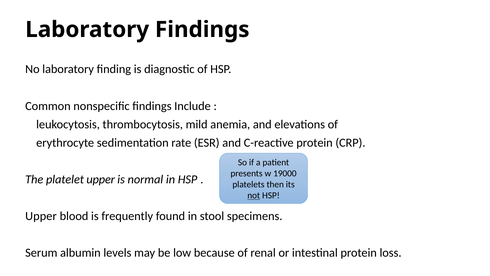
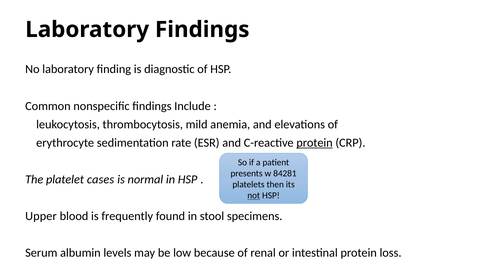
protein at (315, 142) underline: none -> present
19000: 19000 -> 84281
platelet upper: upper -> cases
